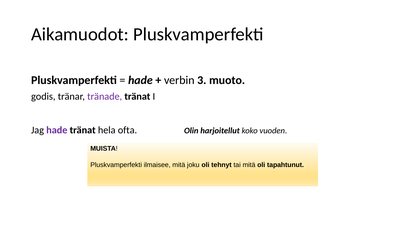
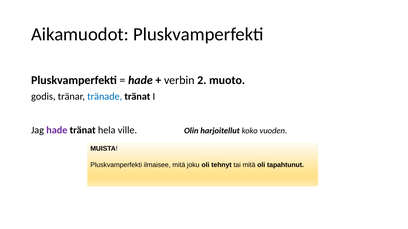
3: 3 -> 2
tränade colour: purple -> blue
ofta: ofta -> ville
